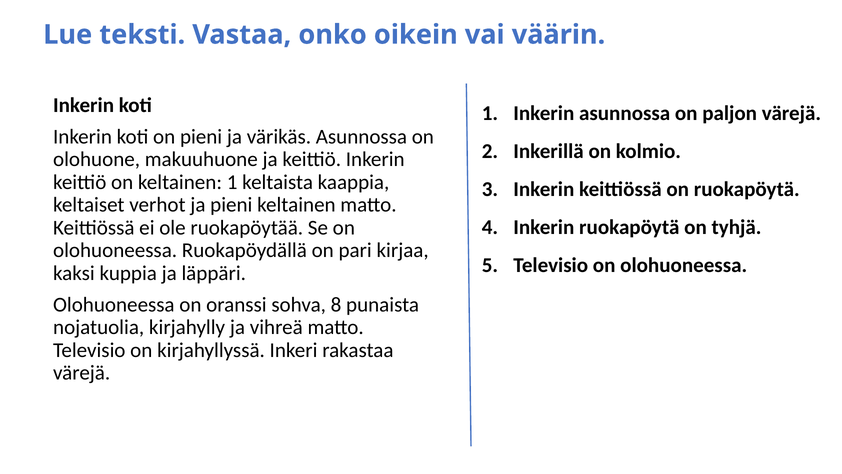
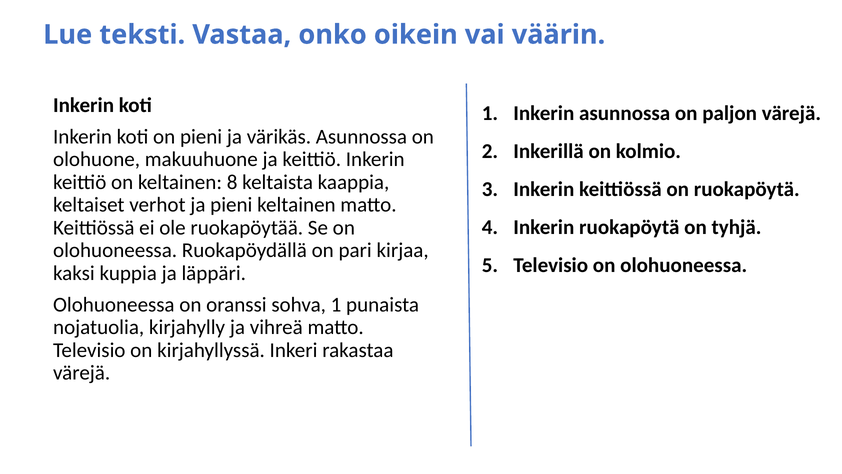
keltainen 1: 1 -> 8
sohva 8: 8 -> 1
